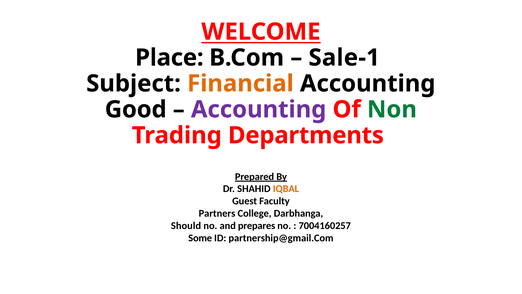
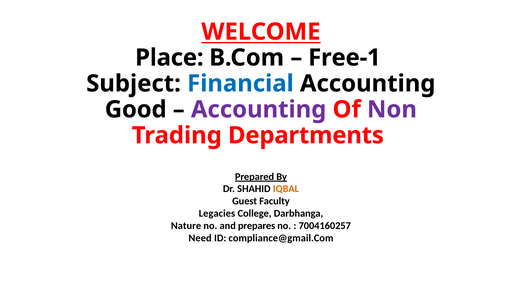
Sale-1: Sale-1 -> Free-1
Financial colour: orange -> blue
Non colour: green -> purple
Partners: Partners -> Legacies
Should: Should -> Nature
Some: Some -> Need
partnership@gmail.Com: partnership@gmail.Com -> compliance@gmail.Com
